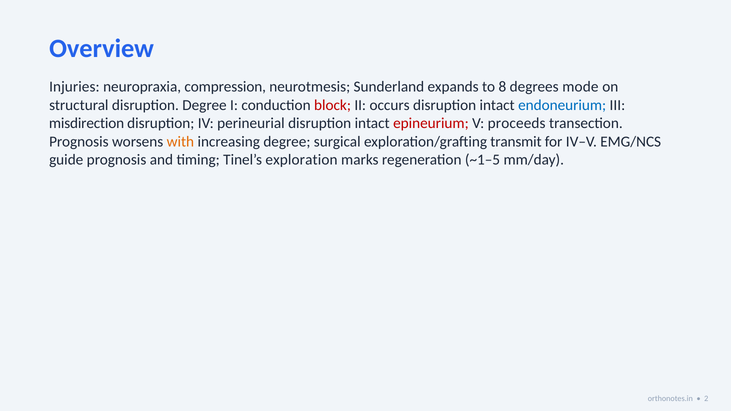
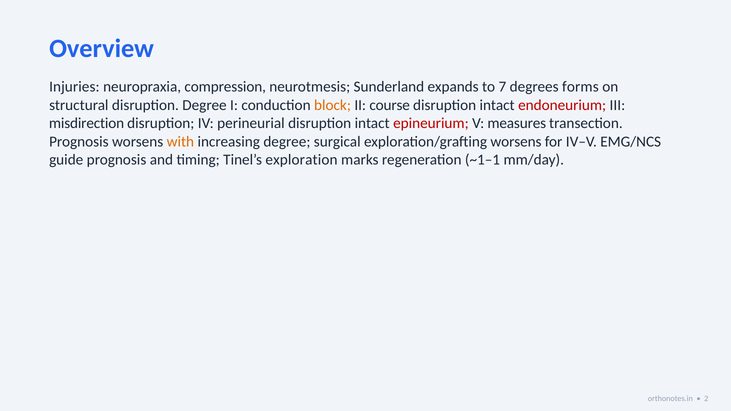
8: 8 -> 7
mode: mode -> forms
block colour: red -> orange
occurs: occurs -> course
endoneurium colour: blue -> red
proceeds: proceeds -> measures
exploration/grafting transmit: transmit -> worsens
~1–5: ~1–5 -> ~1–1
